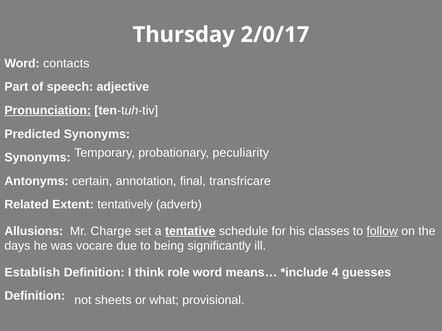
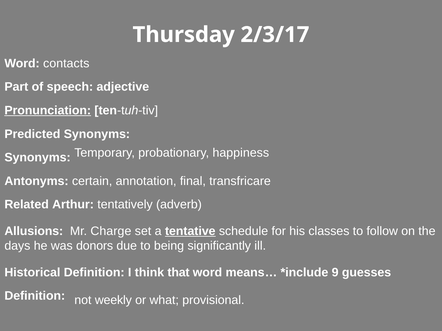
2/0/17: 2/0/17 -> 2/3/17
peculiarity: peculiarity -> happiness
Extent: Extent -> Arthur
follow underline: present -> none
vocare: vocare -> donors
Establish: Establish -> Historical
role: role -> that
4: 4 -> 9
sheets: sheets -> weekly
